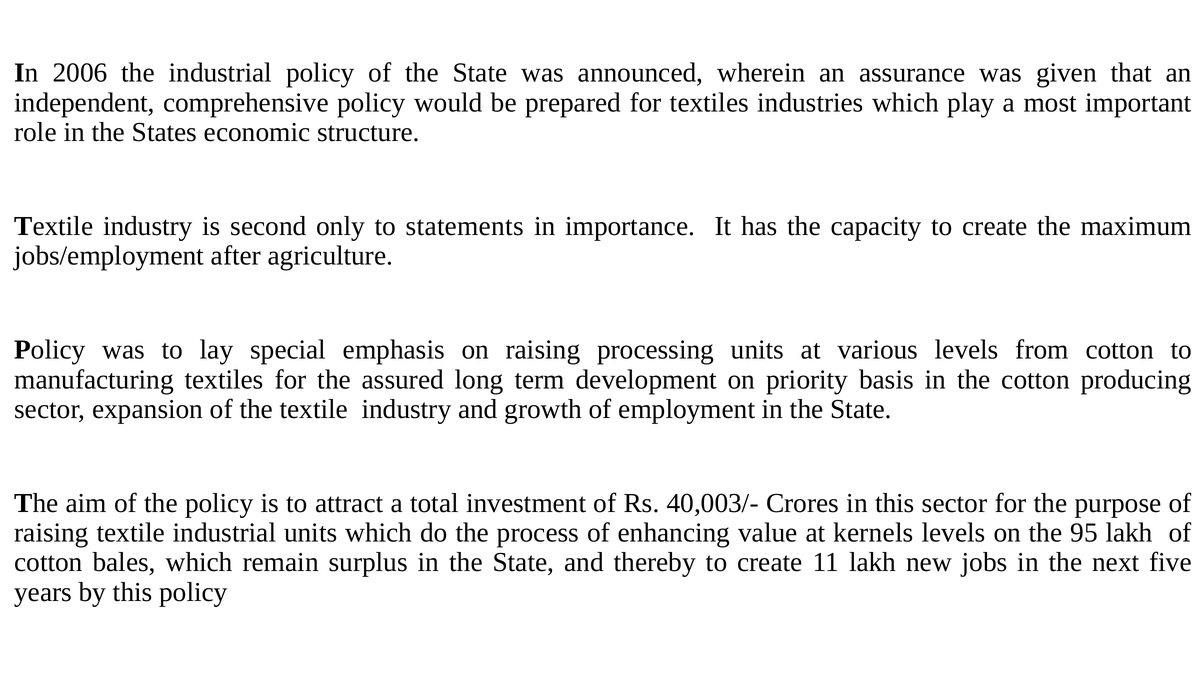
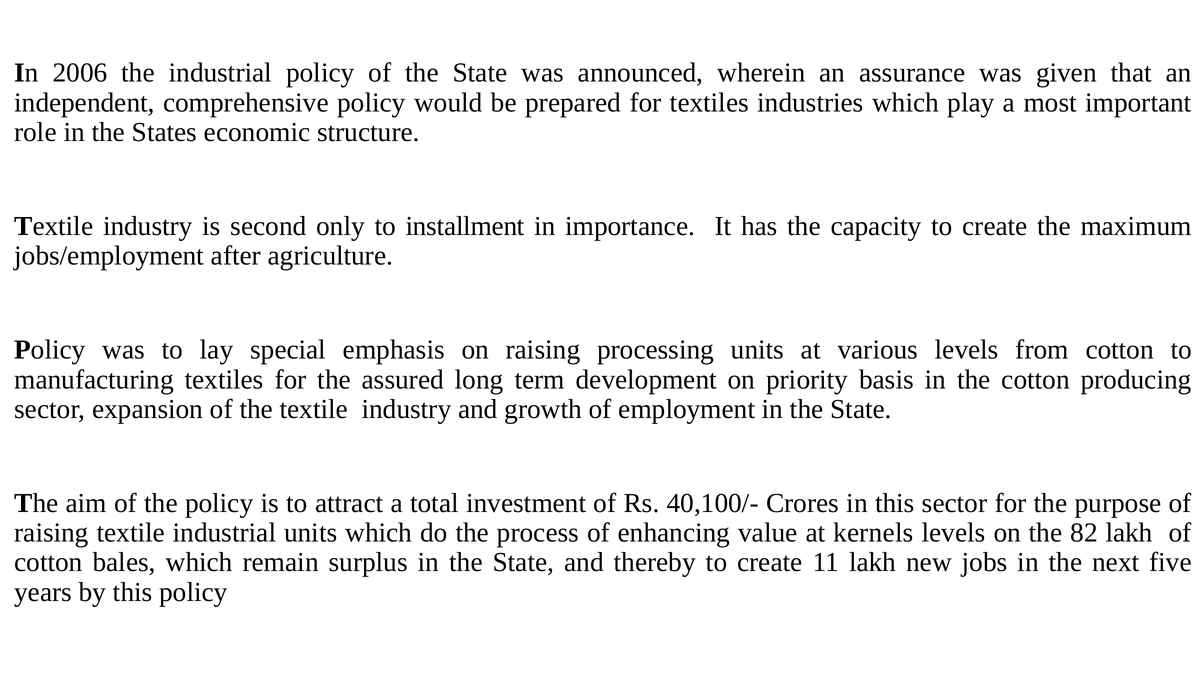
statements: statements -> installment
40,003/-: 40,003/- -> 40,100/-
95: 95 -> 82
